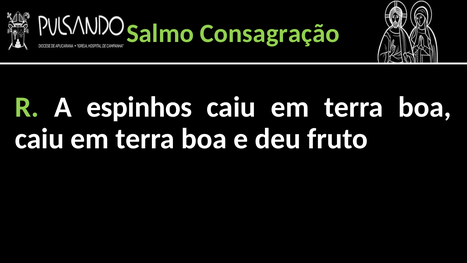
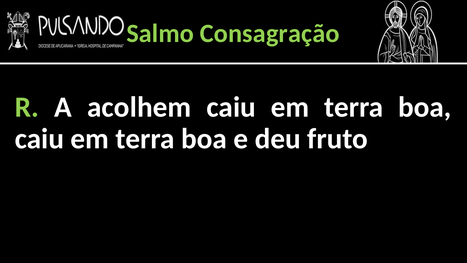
espinhos: espinhos -> acolhem
